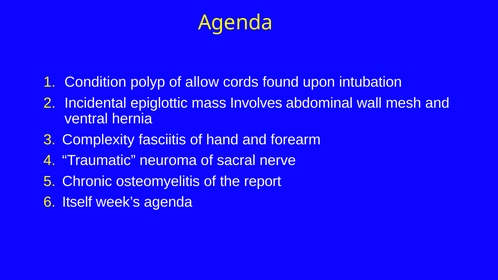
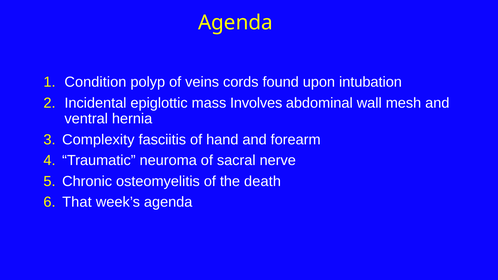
allow: allow -> veins
report: report -> death
Itself: Itself -> That
